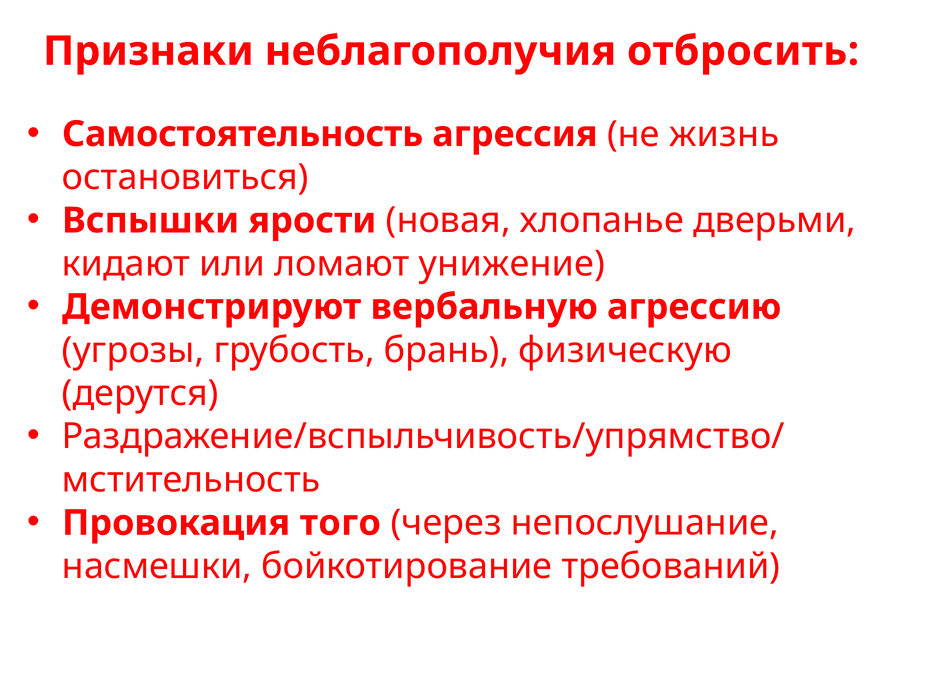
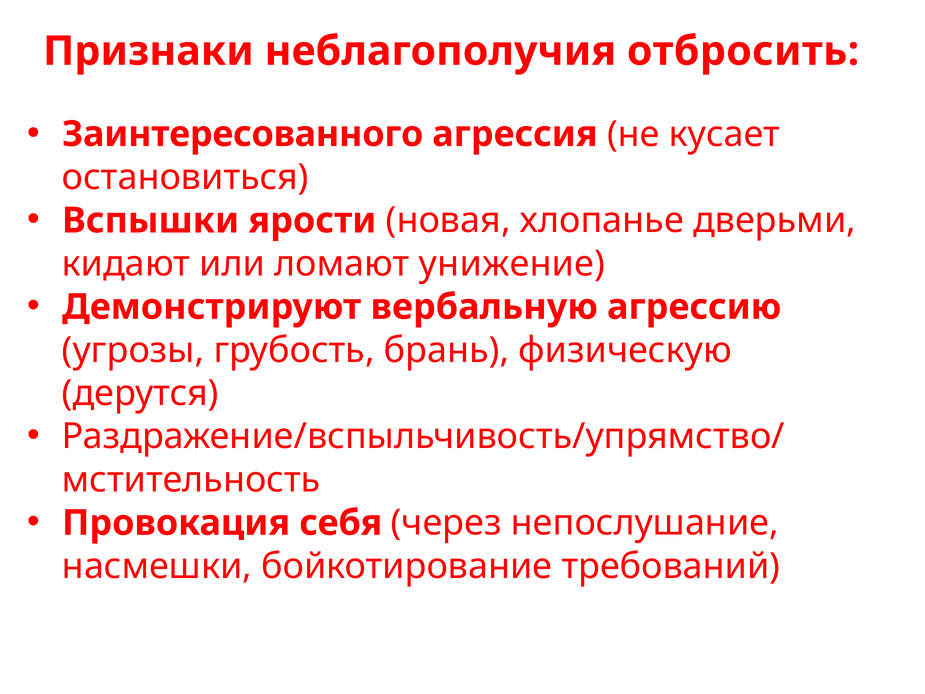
Самостоятельность: Самостоятельность -> Заинтересованного
жизнь: жизнь -> кусает
того: того -> ceбя
